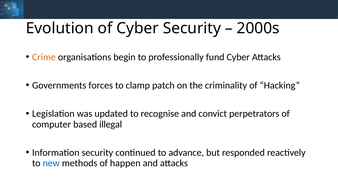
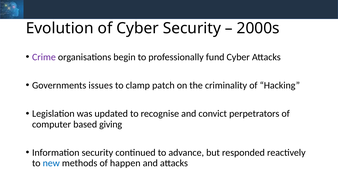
Crime colour: orange -> purple
forces: forces -> issues
illegal: illegal -> giving
